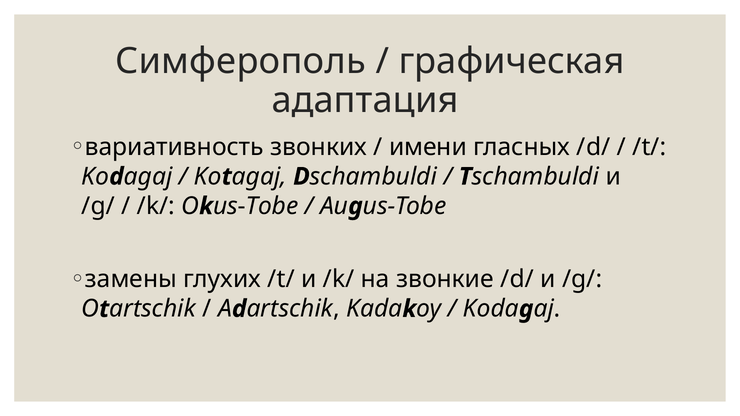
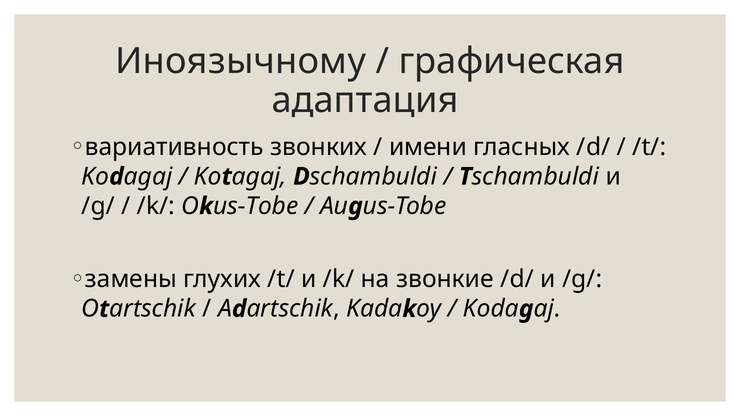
Симферополь: Симферополь -> Иноязычному
